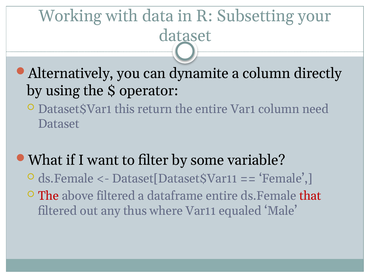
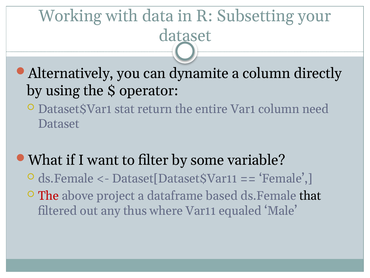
this: this -> stat
above filtered: filtered -> project
dataframe entire: entire -> based
that colour: red -> black
